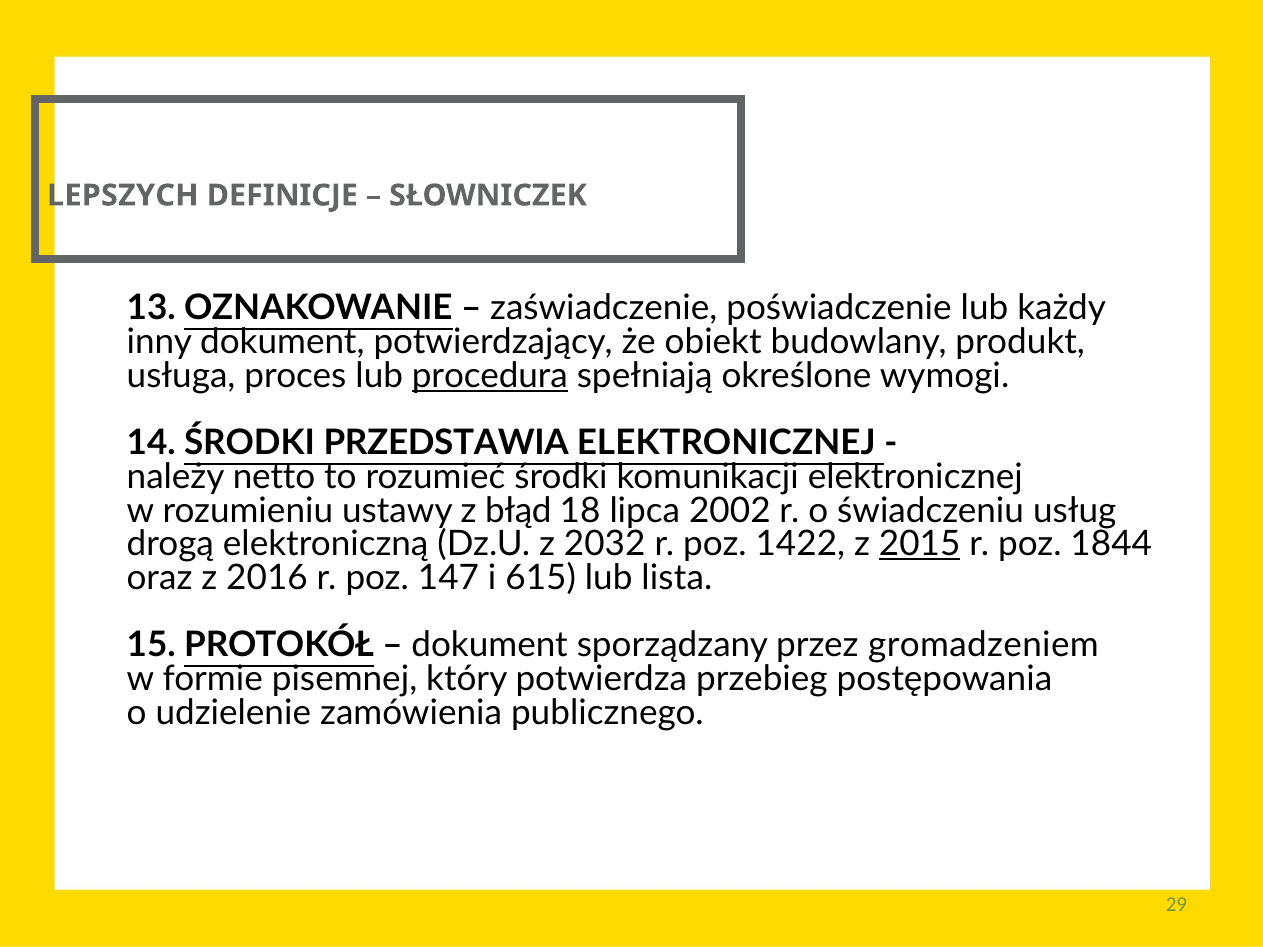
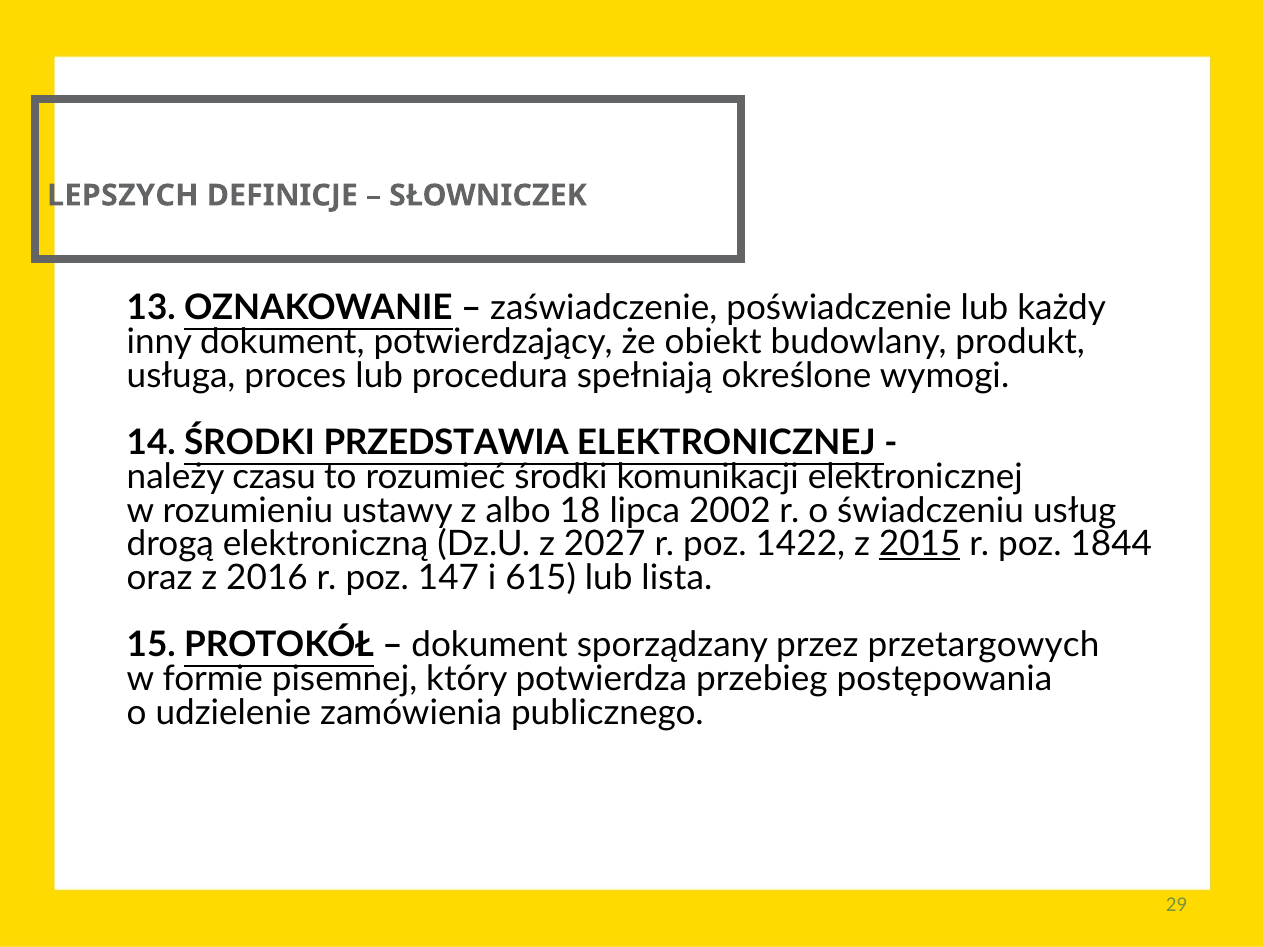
procedura underline: present -> none
netto: netto -> czasu
błąd: błąd -> albo
2032: 2032 -> 2027
gromadzeniem: gromadzeniem -> przetargowych
